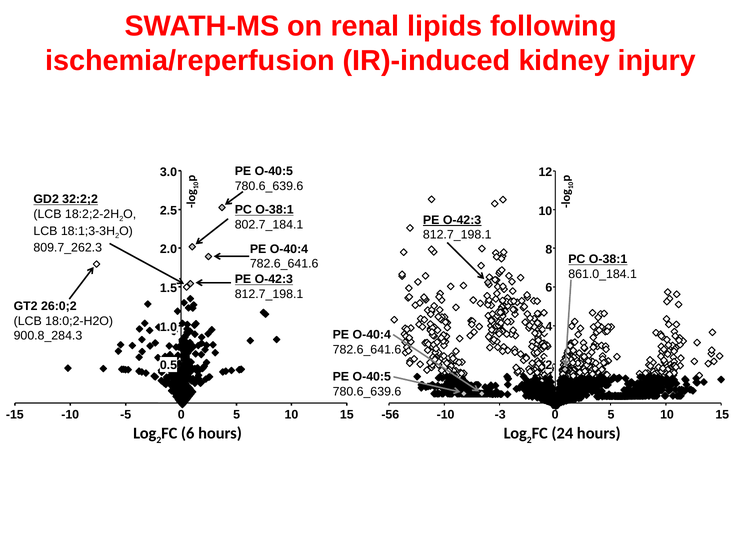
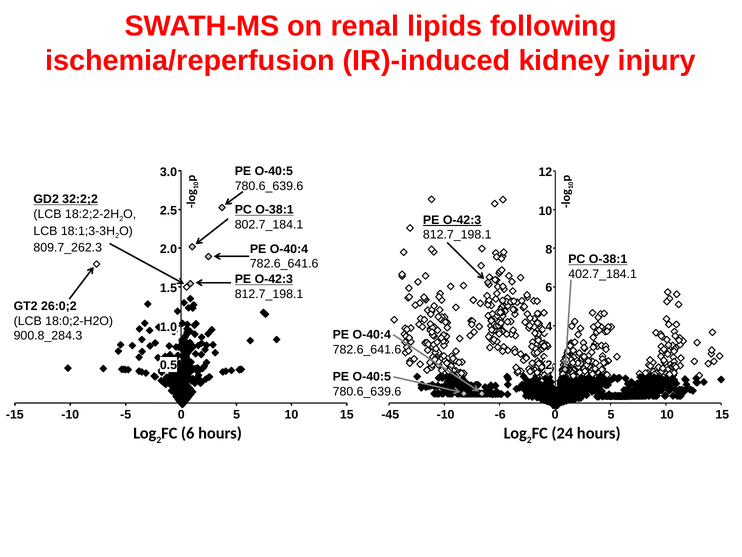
861.0_184.1: 861.0_184.1 -> 402.7_184.1
-56: -56 -> -45
-3: -3 -> -6
